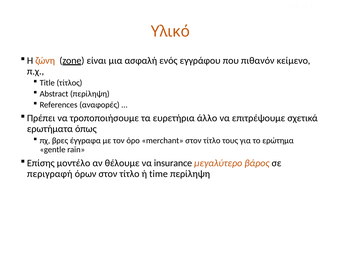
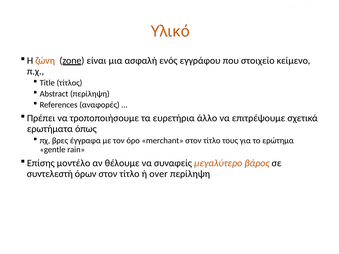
πιθανόν: πιθανόν -> στοιχείο
insurance: insurance -> συναφείς
περιγραφή: περιγραφή -> συντελεστή
time: time -> over
